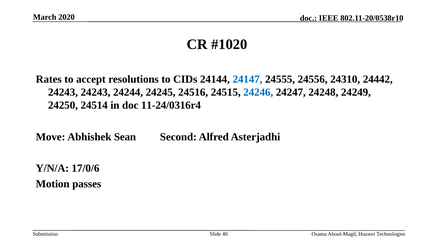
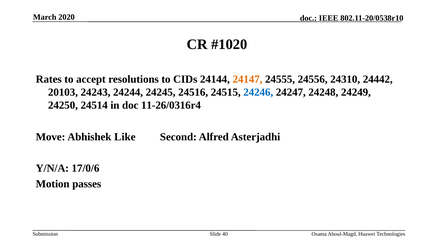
24147 colour: blue -> orange
24243 at (63, 92): 24243 -> 20103
11-24/0316r4: 11-24/0316r4 -> 11-26/0316r4
Sean: Sean -> Like
